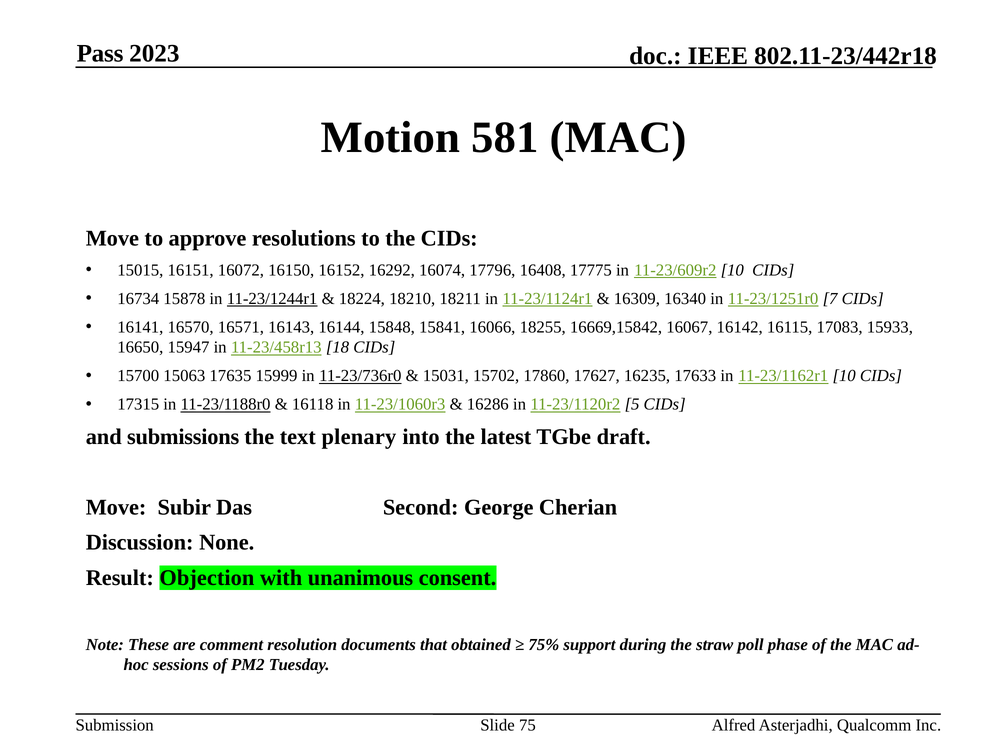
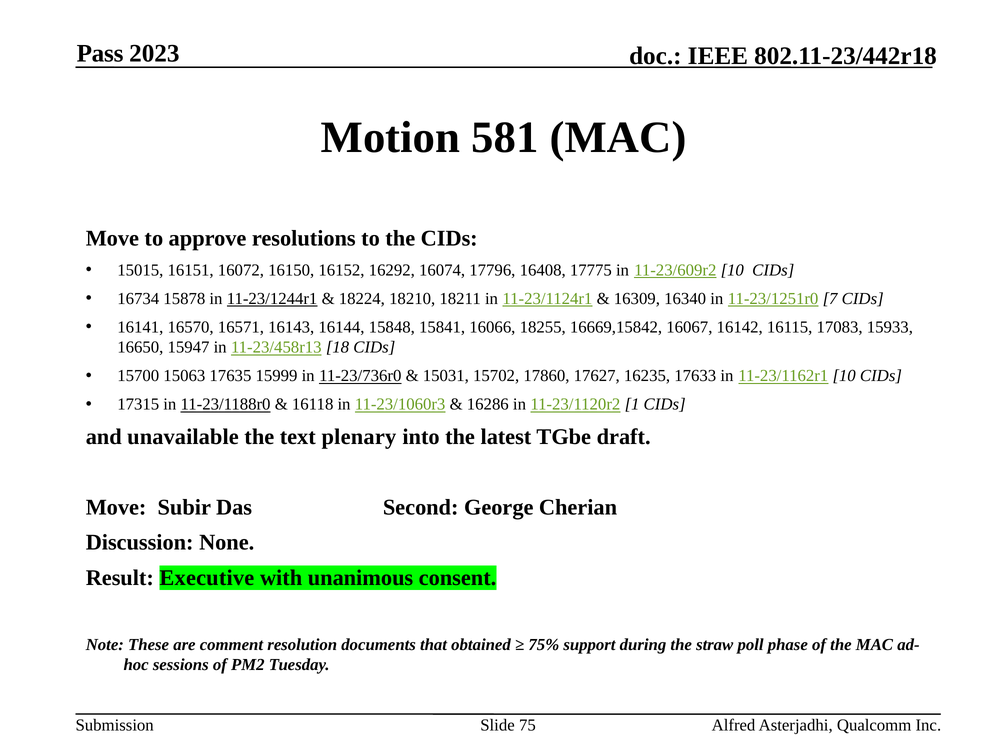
5: 5 -> 1
submissions: submissions -> unavailable
Objection: Objection -> Executive
